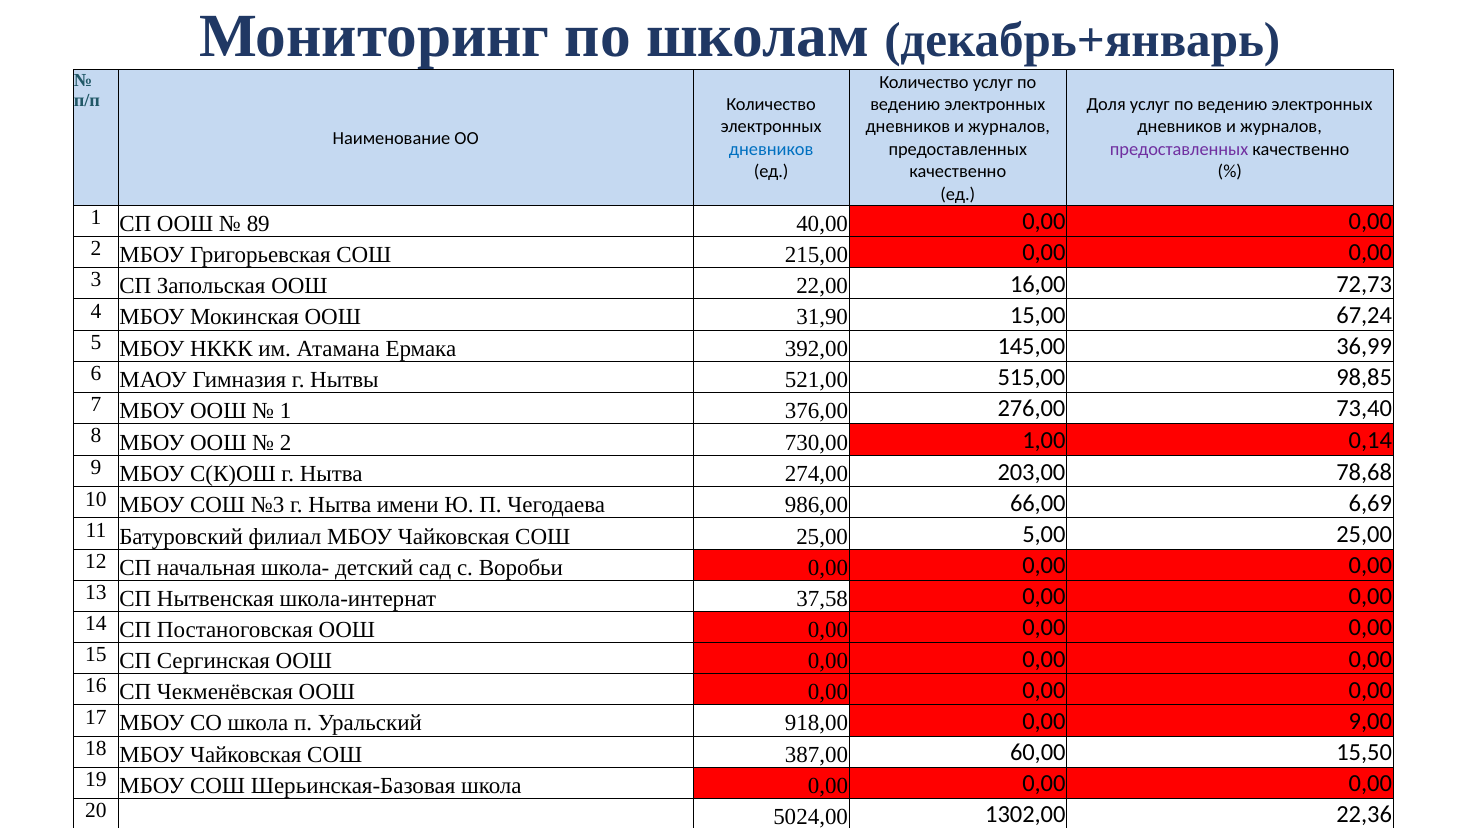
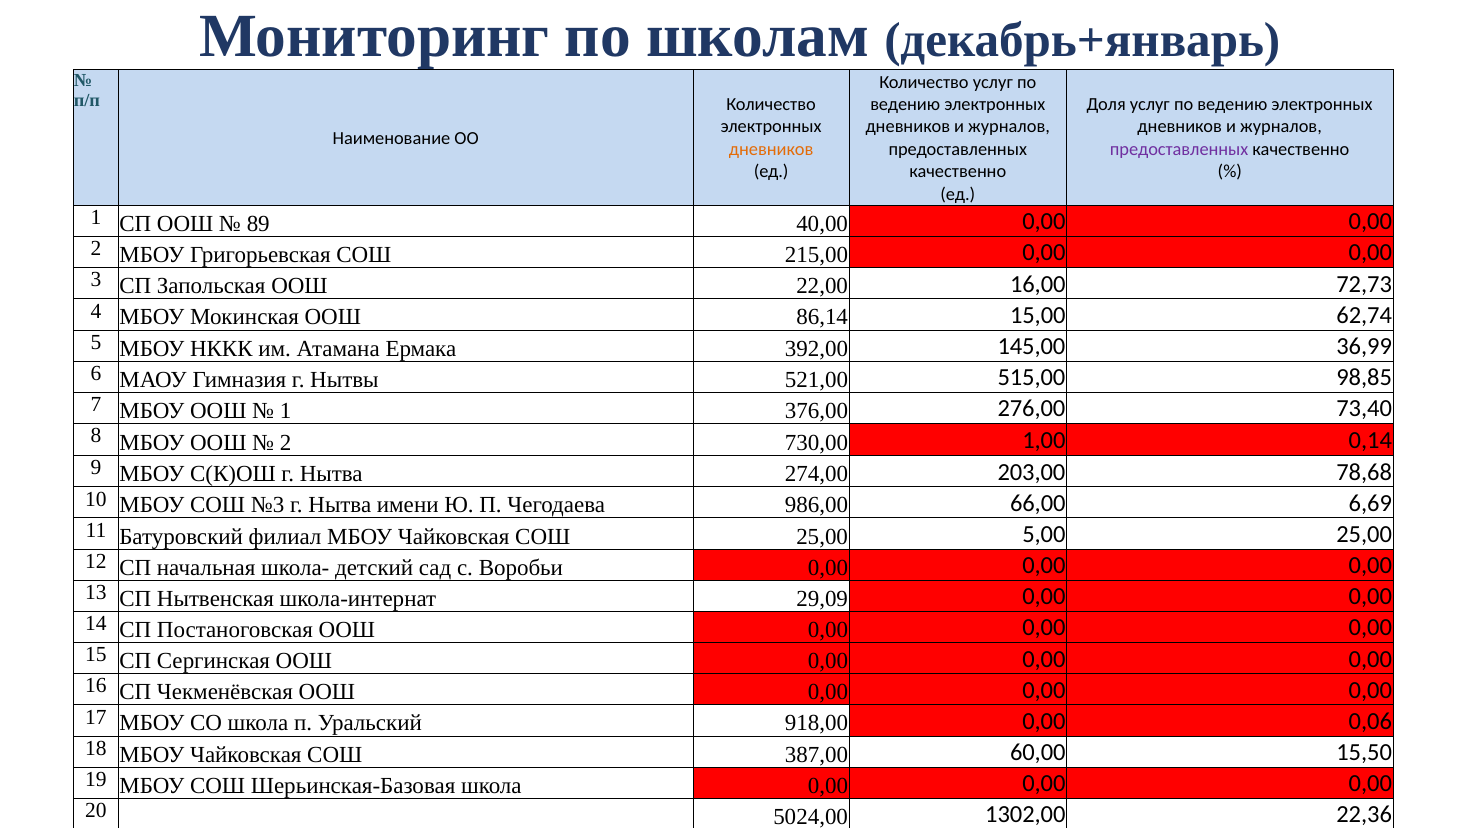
дневников at (771, 149) colour: blue -> orange
31,90: 31,90 -> 86,14
67,24: 67,24 -> 62,74
37,58: 37,58 -> 29,09
9,00: 9,00 -> 0,06
